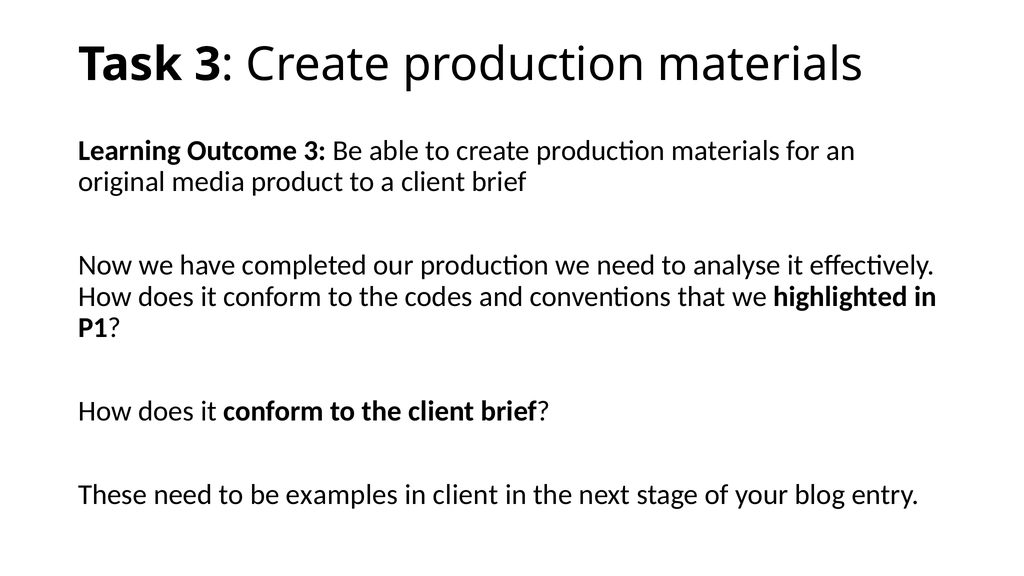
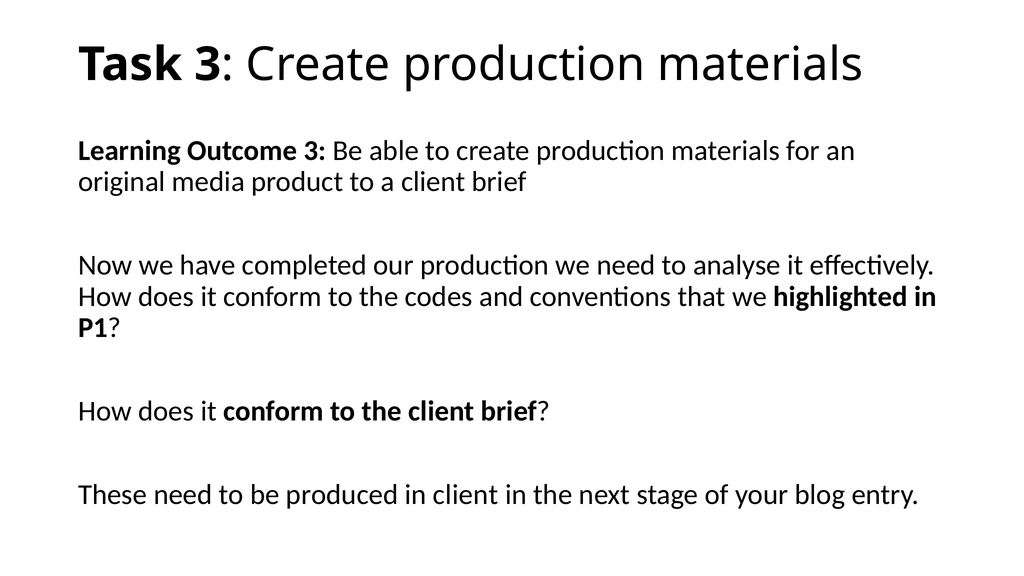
examples: examples -> produced
